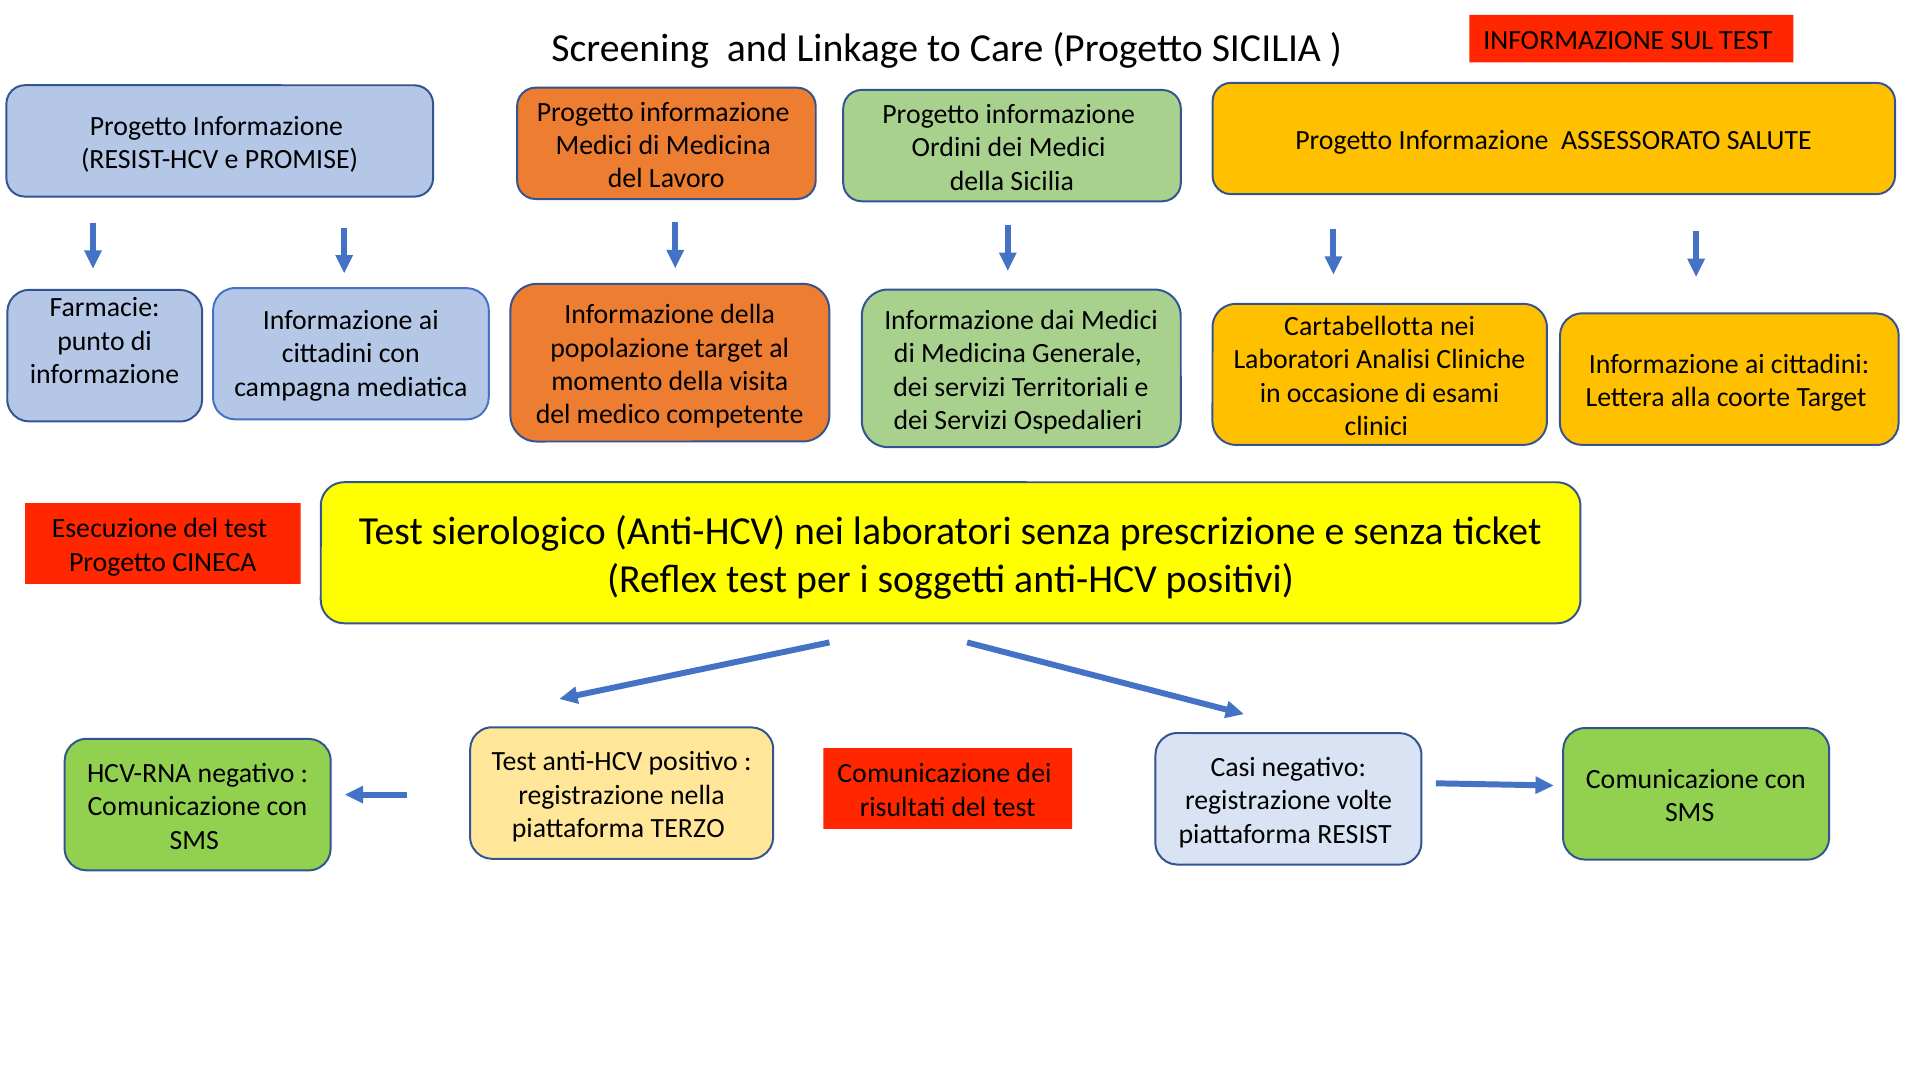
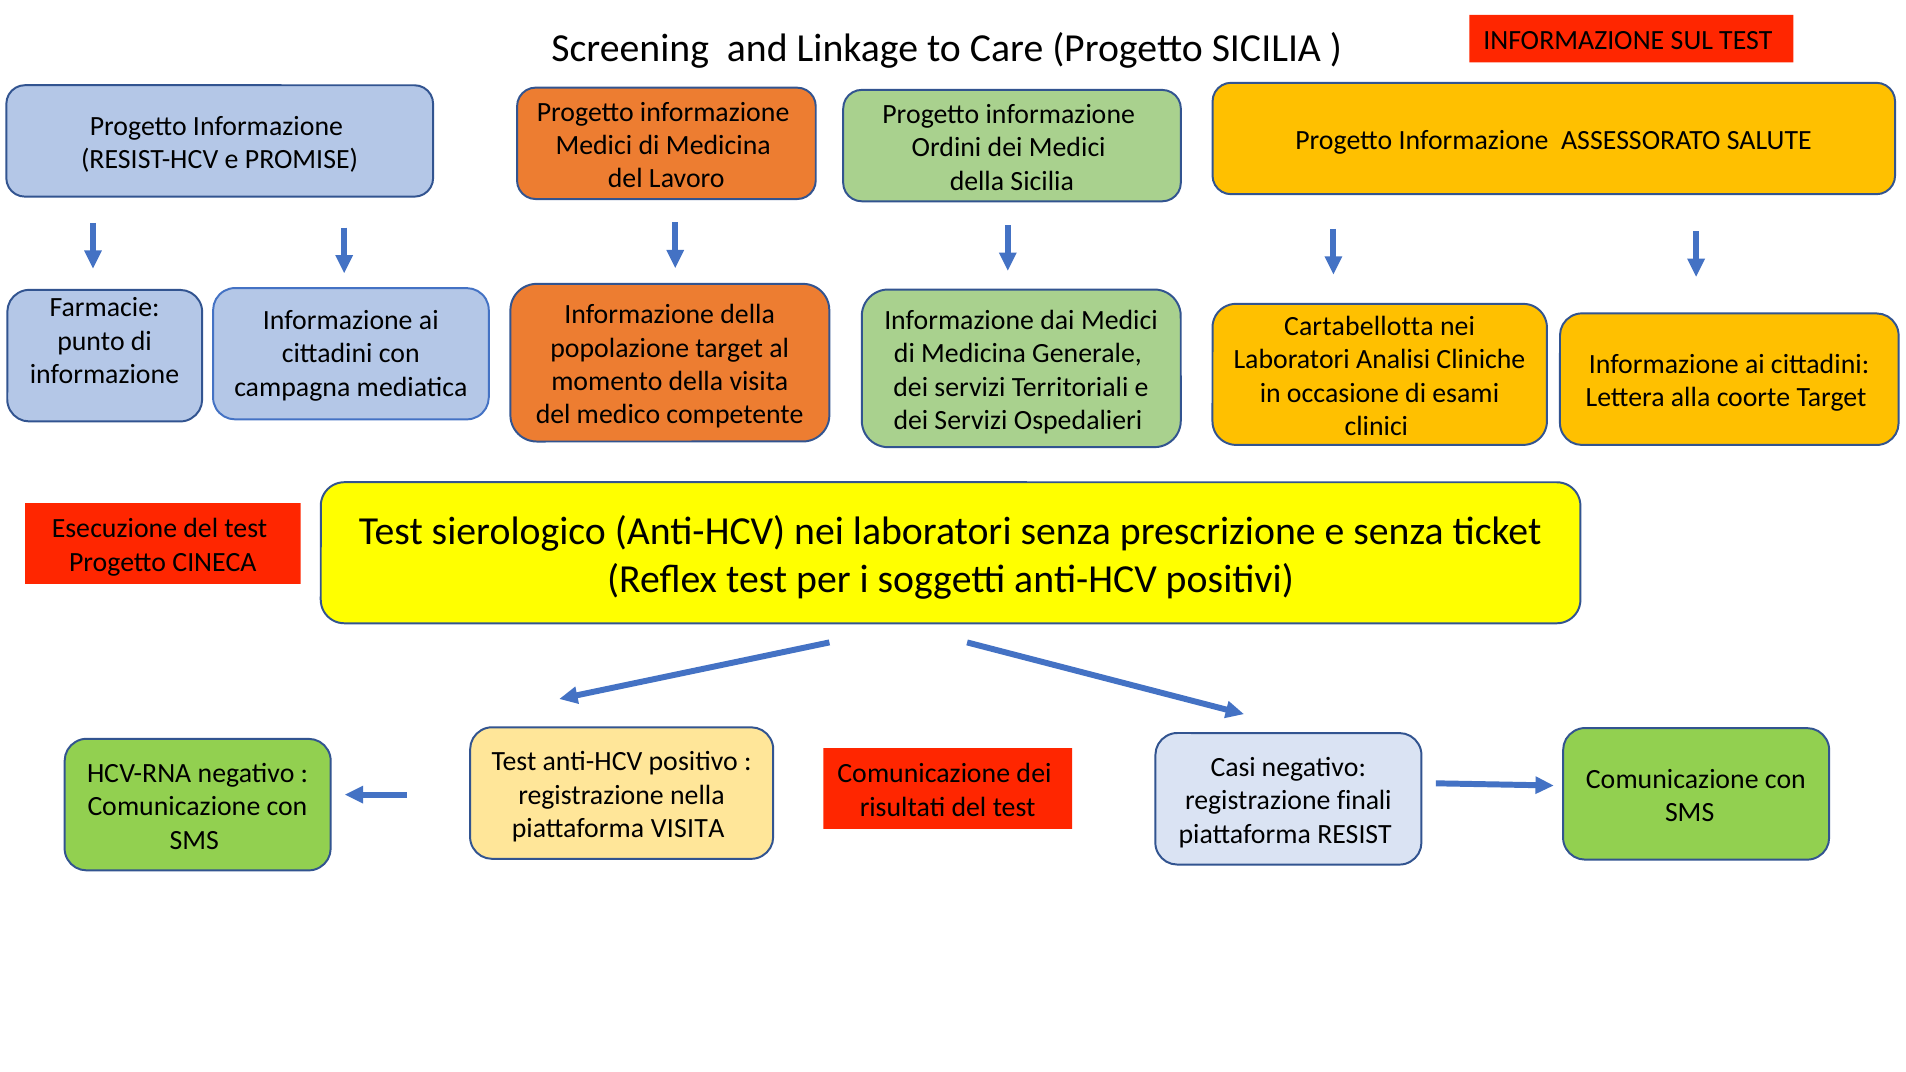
volte: volte -> finali
piattaforma TERZO: TERZO -> VISITA
